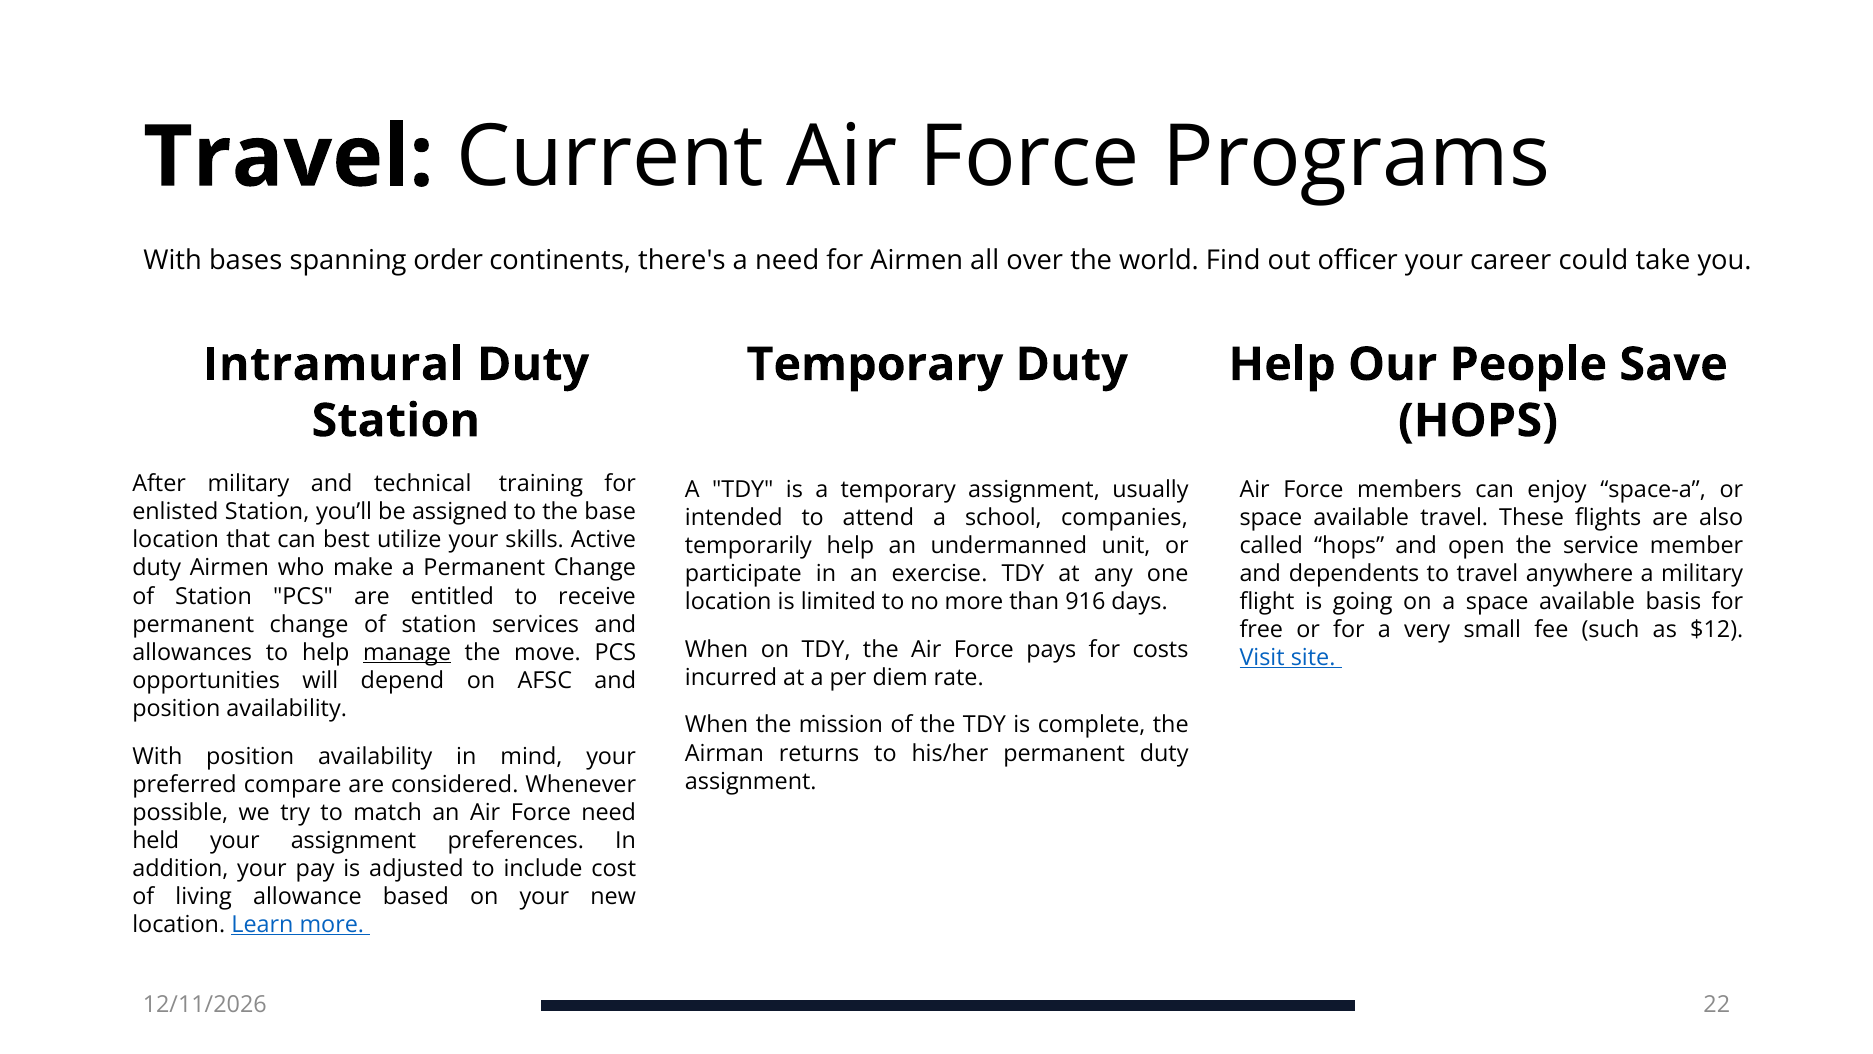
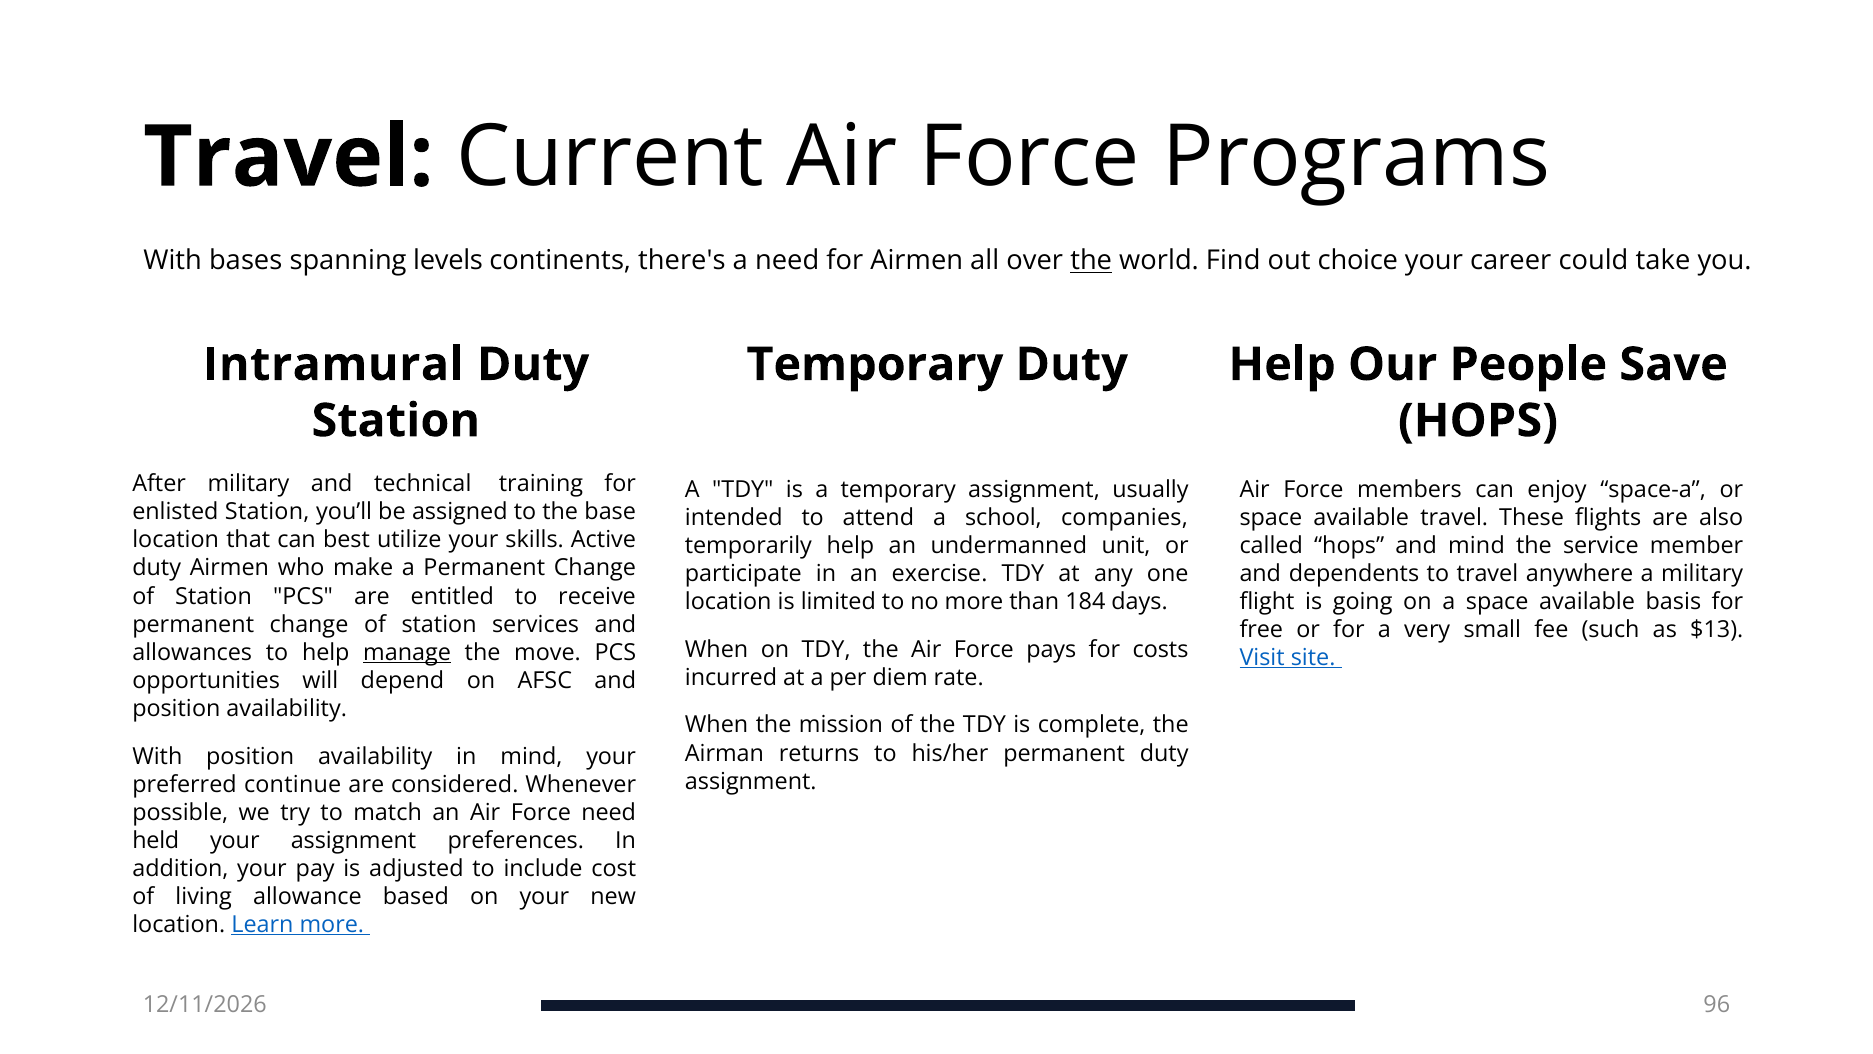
order: order -> levels
the at (1091, 261) underline: none -> present
officer: officer -> choice
and open: open -> mind
916: 916 -> 184
$12: $12 -> $13
compare: compare -> continue
22: 22 -> 96
